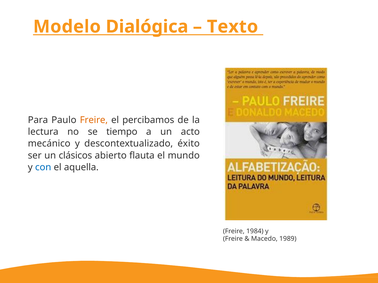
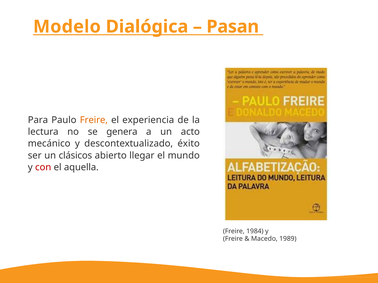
Texto: Texto -> Pasan
percibamos: percibamos -> experiencia
tiempo: tiempo -> genera
flauta: flauta -> llegar
con colour: blue -> red
